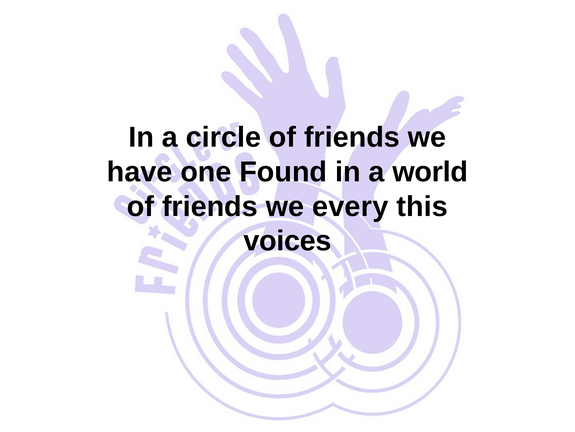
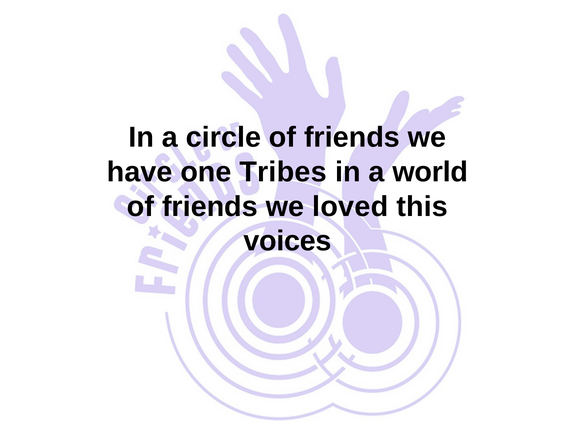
Found: Found -> Tribes
every: every -> loved
